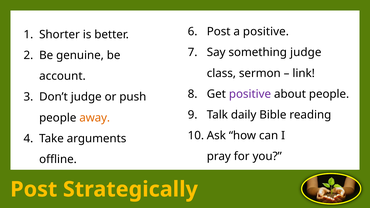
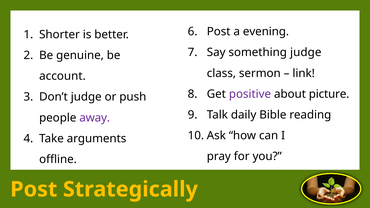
a positive: positive -> evening
about people: people -> picture
away colour: orange -> purple
